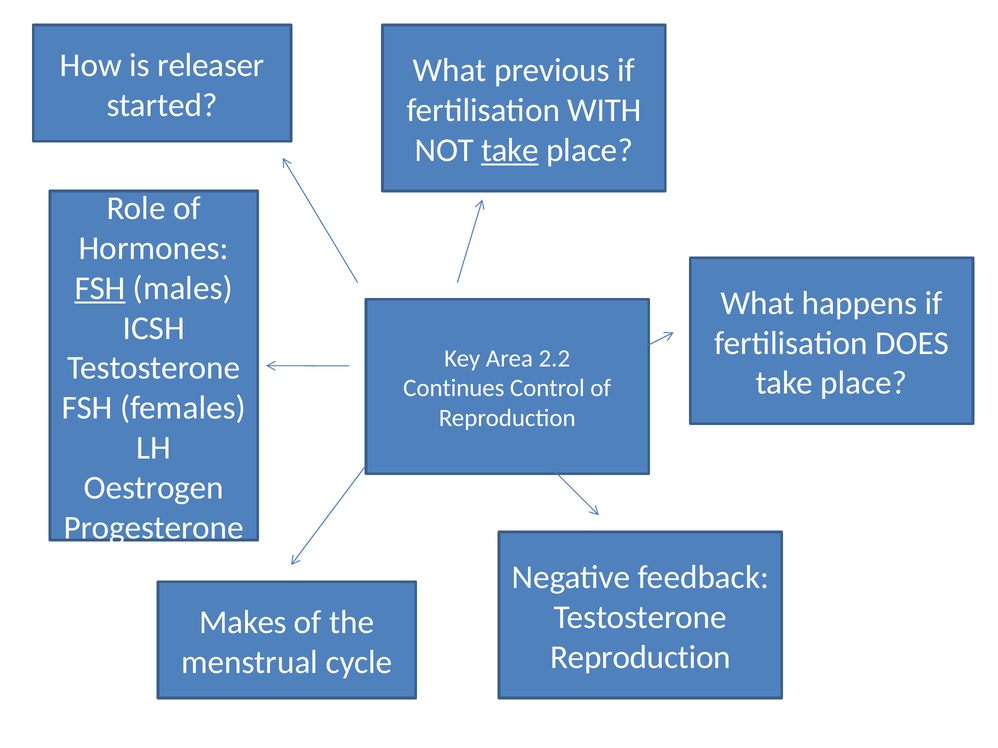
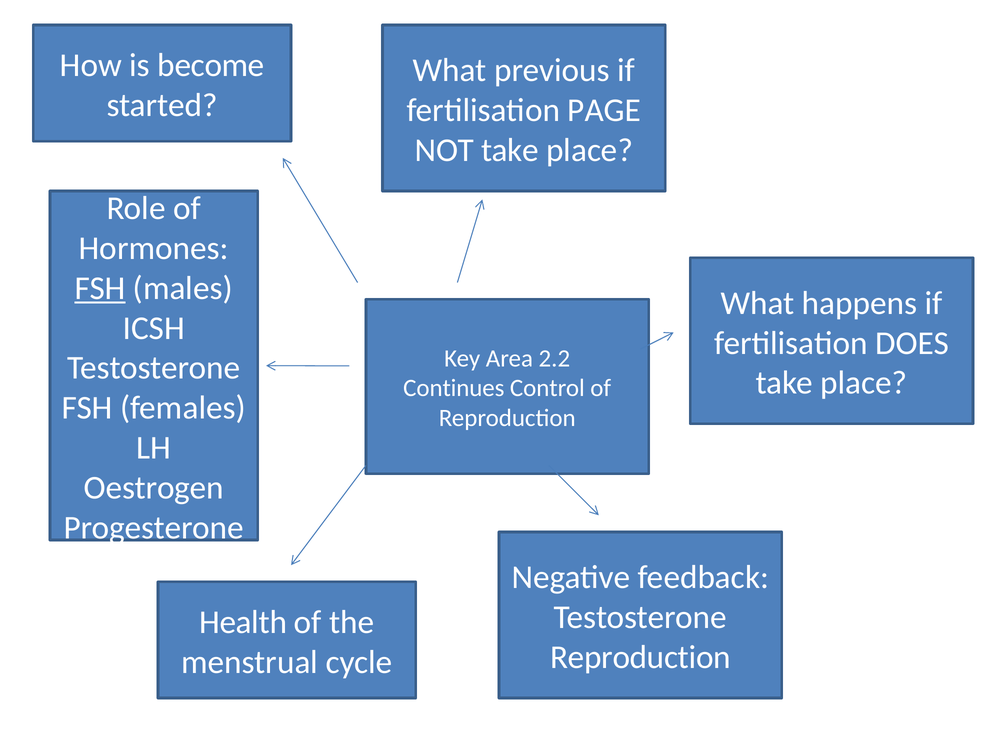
releaser: releaser -> become
WITH: WITH -> PAGE
take at (510, 150) underline: present -> none
Makes: Makes -> Health
